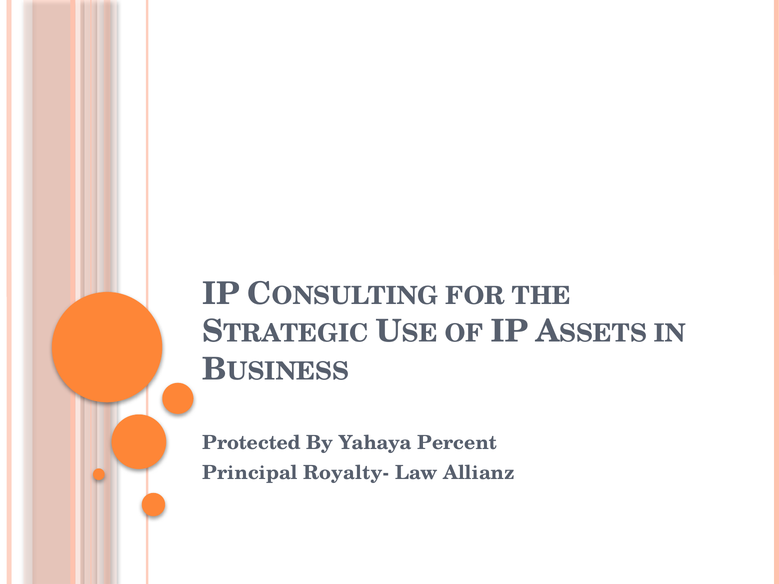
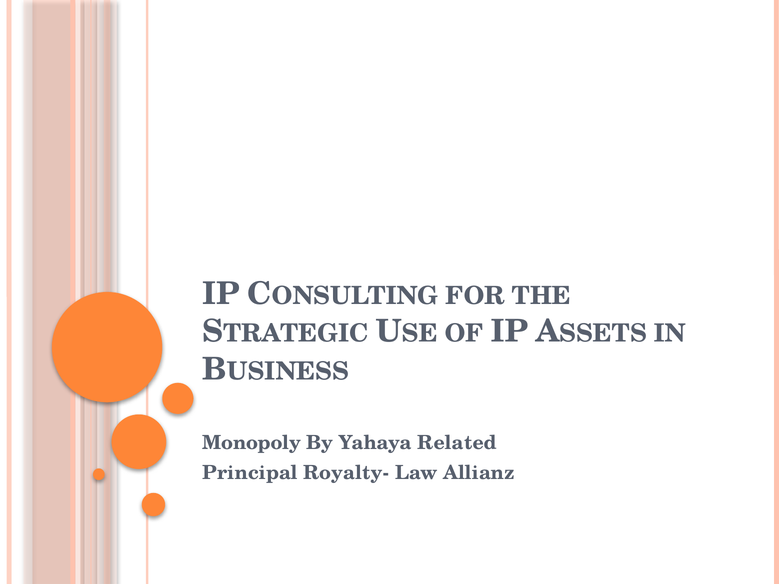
Protected: Protected -> Monopoly
Percent: Percent -> Related
